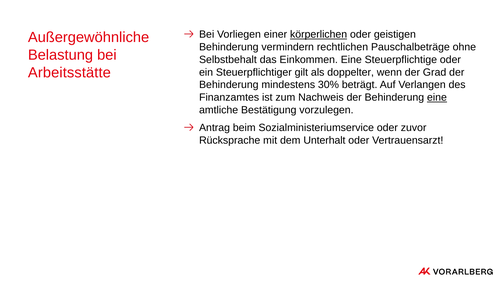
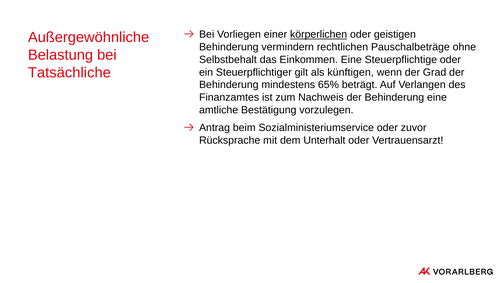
Arbeitsstätte: Arbeitsstätte -> Tatsächliche
doppelter: doppelter -> künftigen
30%: 30% -> 65%
eine at (437, 97) underline: present -> none
